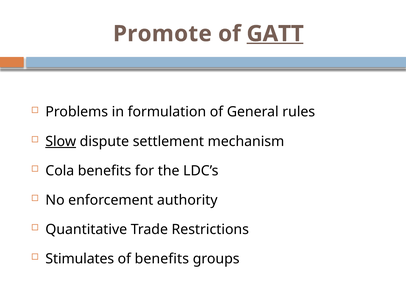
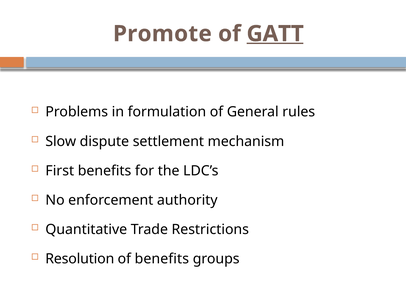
Slow underline: present -> none
Cola: Cola -> First
Stimulates: Stimulates -> Resolution
